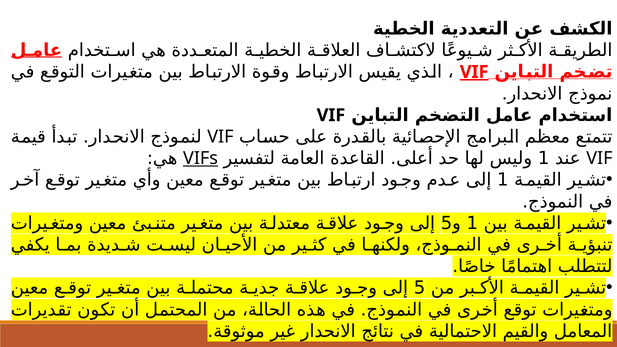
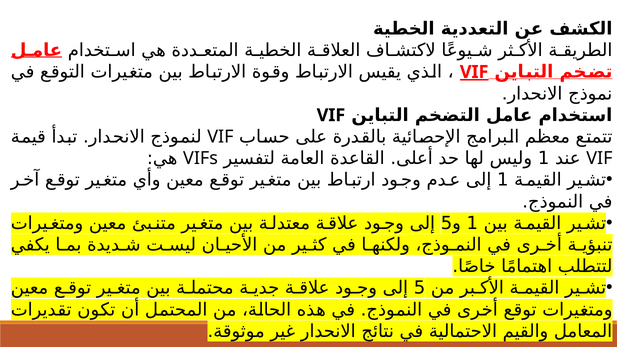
VIFs underline: present -> none
